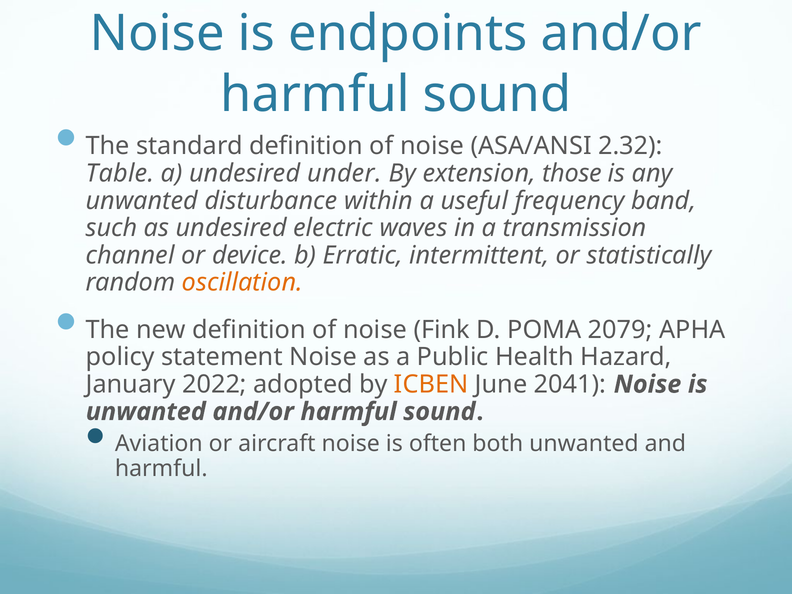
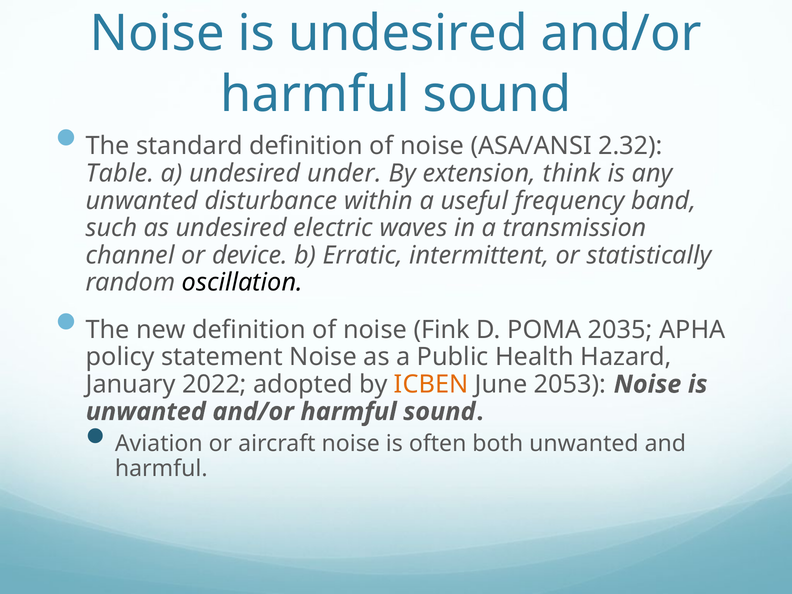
is endpoints: endpoints -> undesired
those: those -> think
oscillation colour: orange -> black
2079: 2079 -> 2035
2041: 2041 -> 2053
